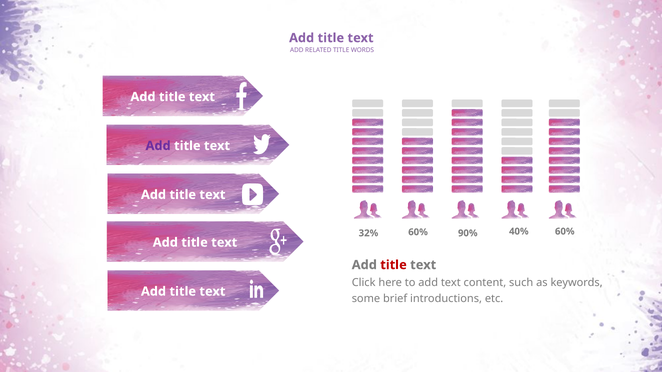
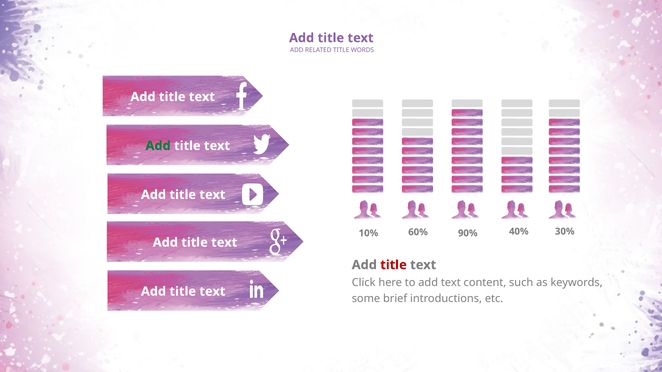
Add at (158, 146) colour: purple -> green
32%: 32% -> 10%
40% 60%: 60% -> 30%
